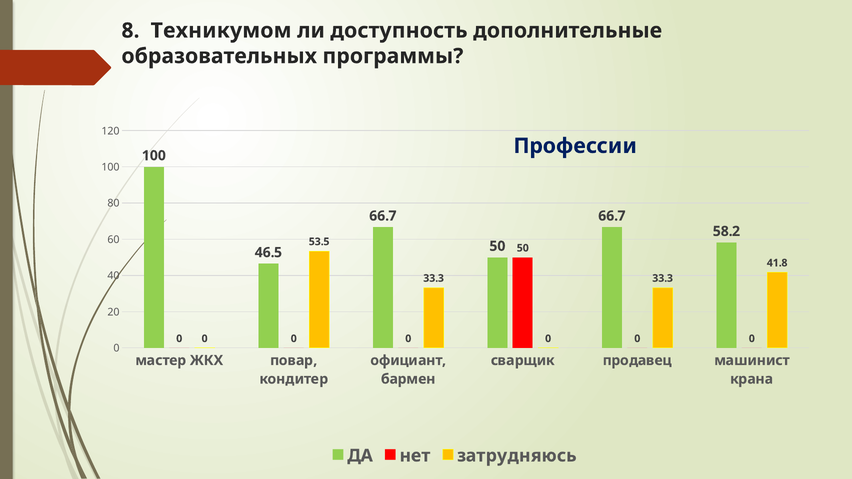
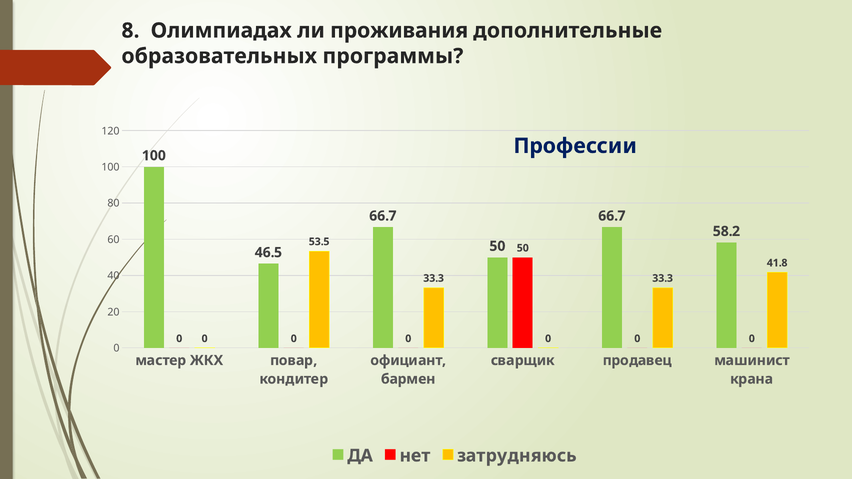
Техникумом: Техникумом -> Олимпиадах
доступность: доступность -> проживания
